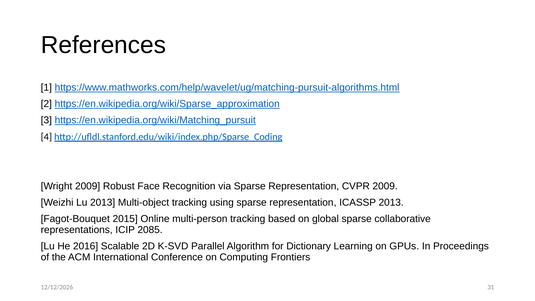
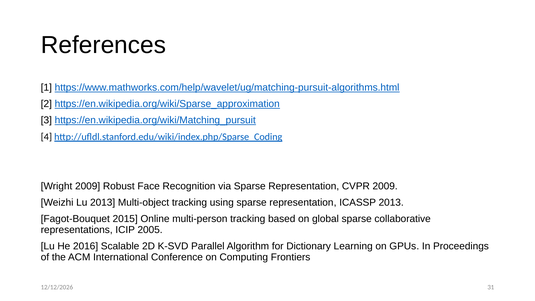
2085: 2085 -> 2005
